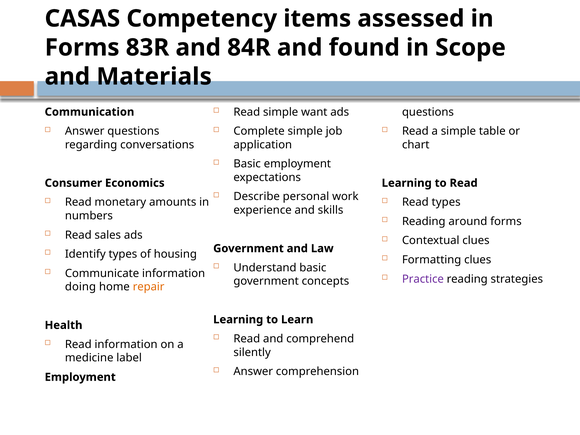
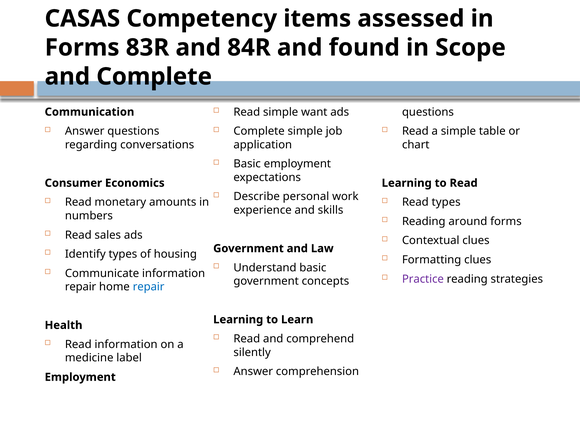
and Materials: Materials -> Complete
doing at (80, 287): doing -> repair
repair at (149, 287) colour: orange -> blue
